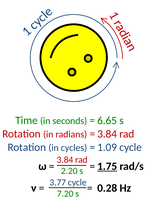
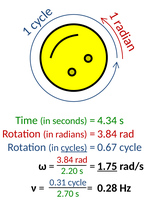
6.65: 6.65 -> 4.34
cycles underline: none -> present
1.09: 1.09 -> 0.67
3.77: 3.77 -> 0.31
7.20: 7.20 -> 2.70
